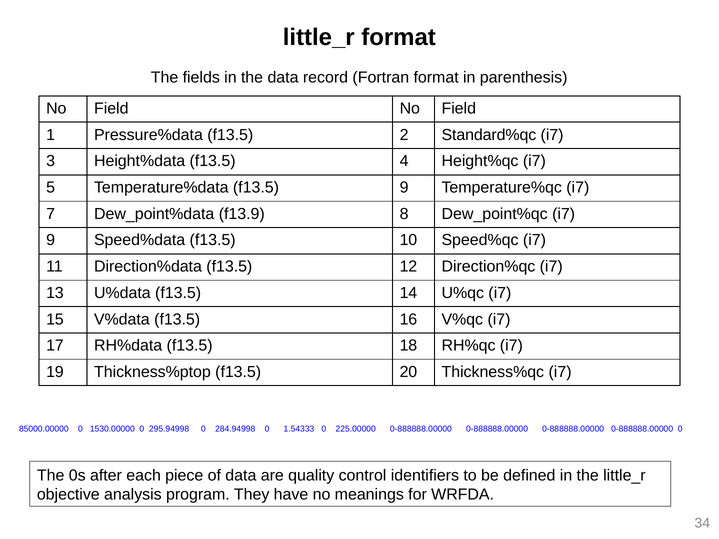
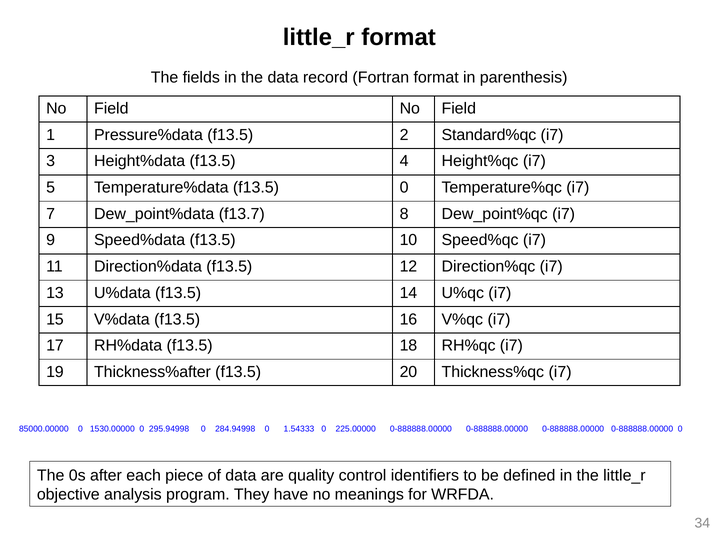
f13.5 9: 9 -> 0
f13.9: f13.9 -> f13.7
Thickness%ptop: Thickness%ptop -> Thickness%after
